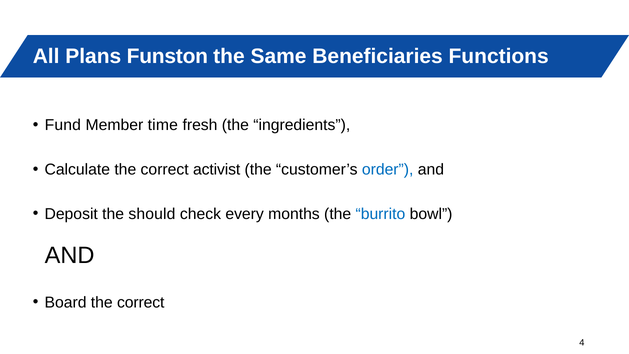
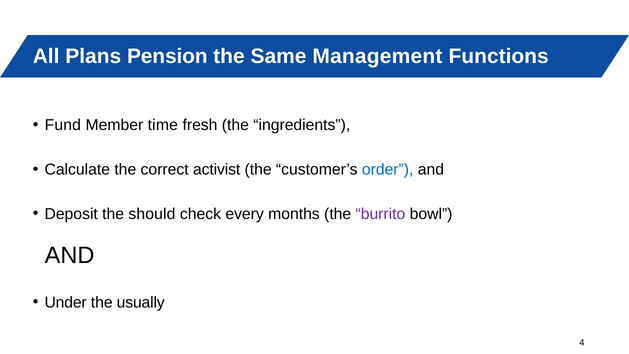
Funston: Funston -> Pension
Beneficiaries: Beneficiaries -> Management
burrito colour: blue -> purple
Board: Board -> Under
correct at (141, 302): correct -> usually
